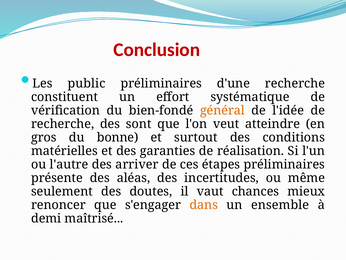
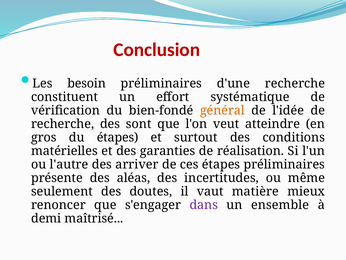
public: public -> besoin
du bonne: bonne -> étapes
chances: chances -> matière
dans colour: orange -> purple
